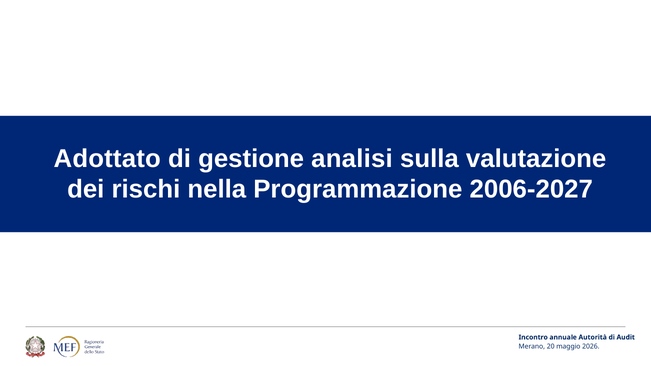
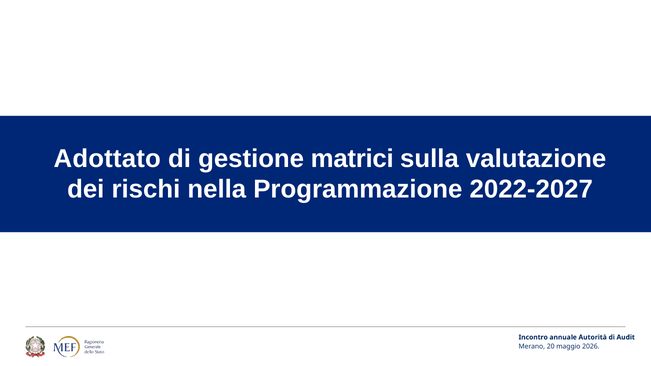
analisi: analisi -> matrici
2006-2027: 2006-2027 -> 2022-2027
